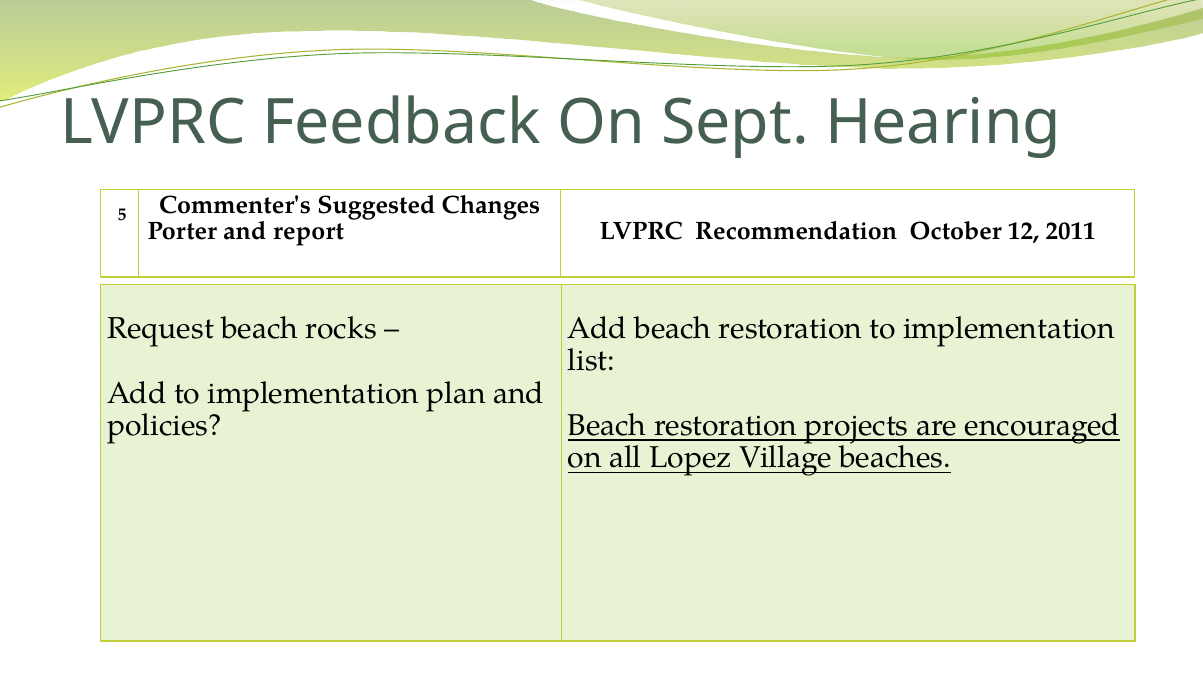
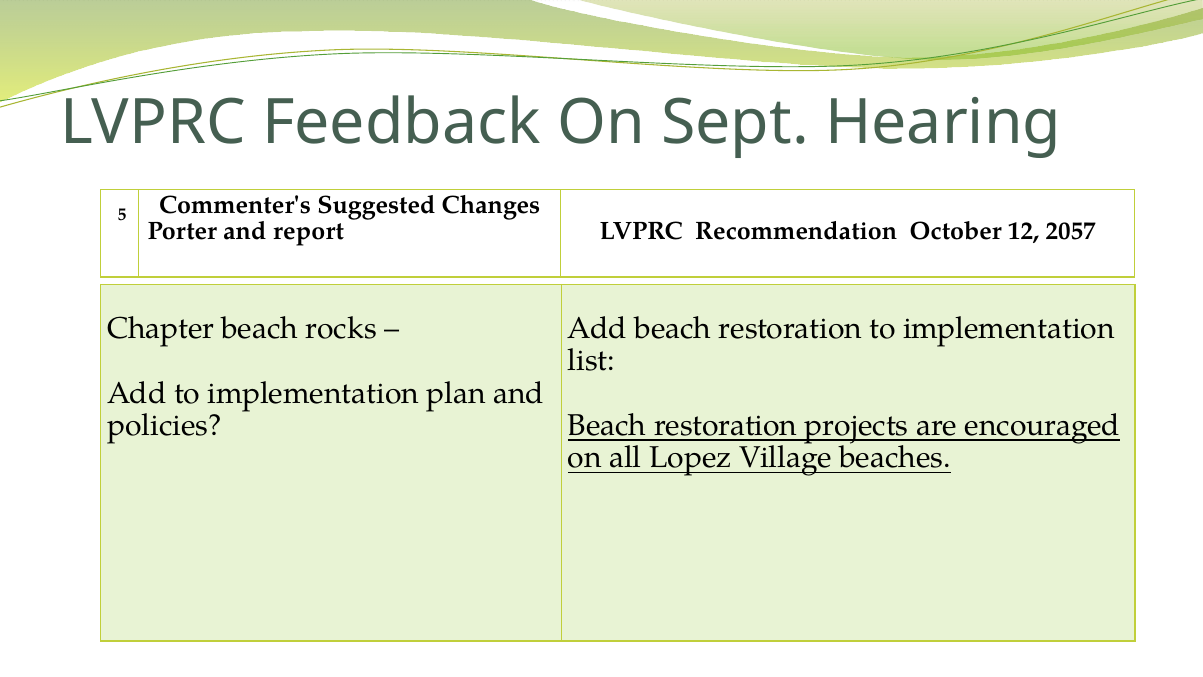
2011: 2011 -> 2057
Request: Request -> Chapter
